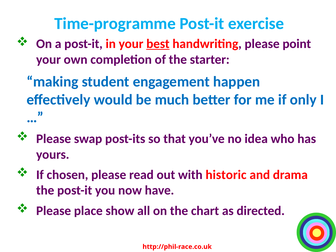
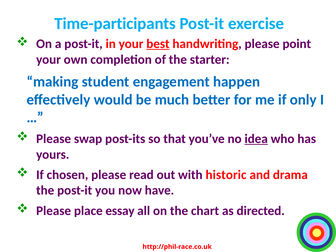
Time-programme: Time-programme -> Time-participants
idea underline: none -> present
show: show -> essay
